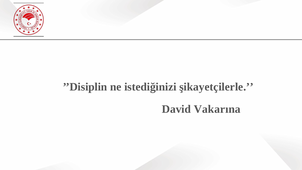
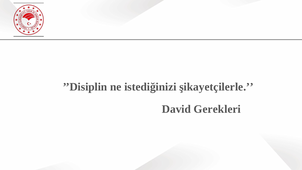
Vakarına: Vakarına -> Gerekleri
